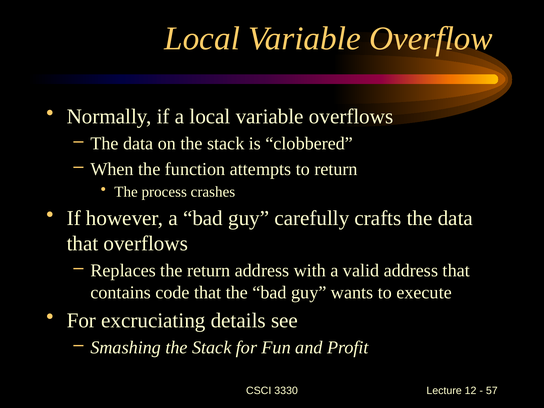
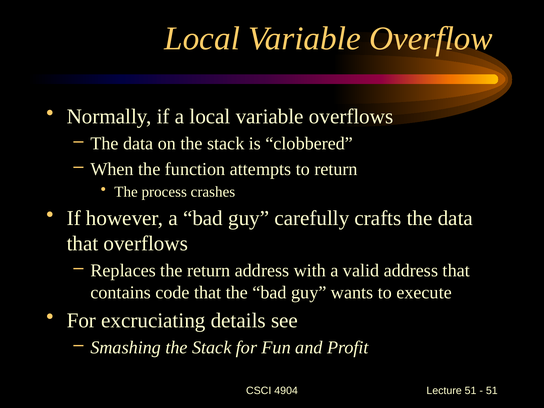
3330: 3330 -> 4904
Lecture 12: 12 -> 51
57 at (492, 391): 57 -> 51
